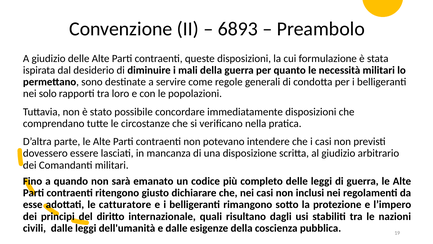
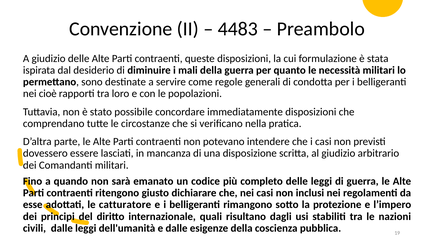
6893: 6893 -> 4483
solo: solo -> cioè
